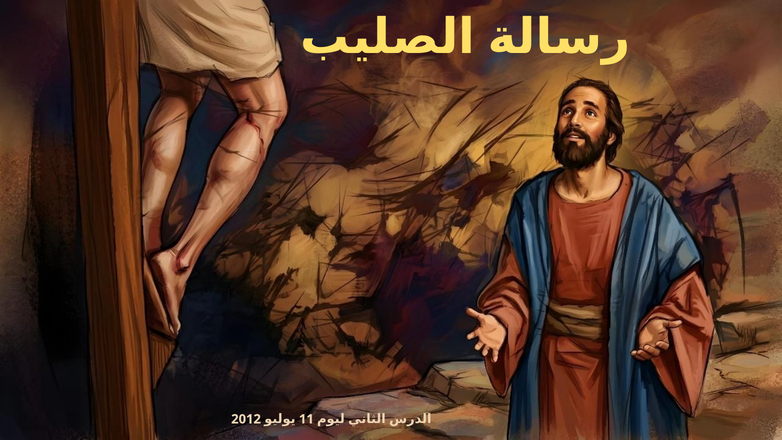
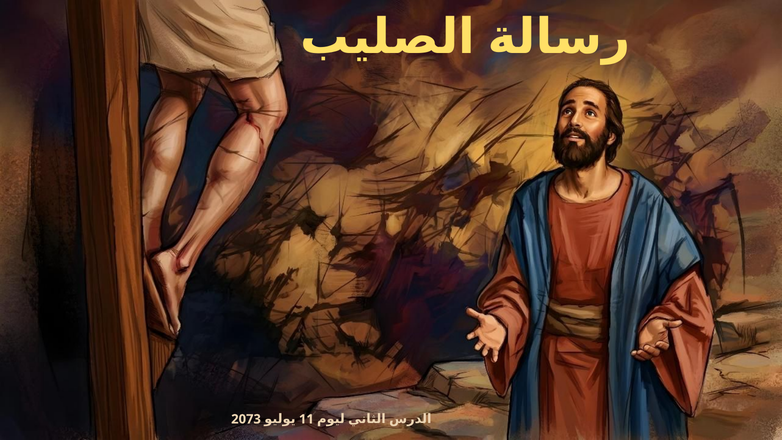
2012: 2012 -> 2073
